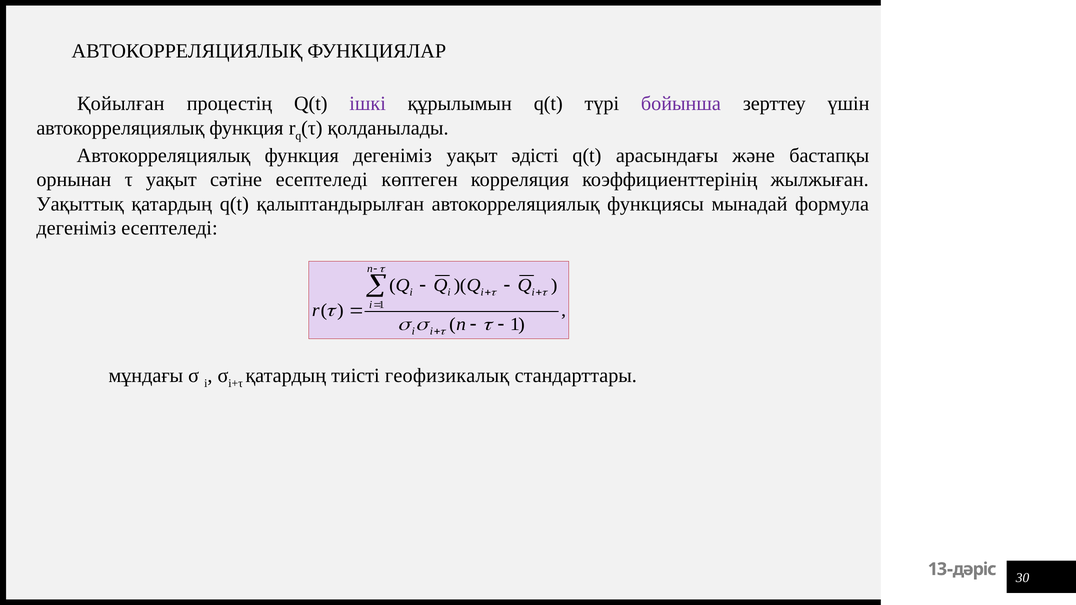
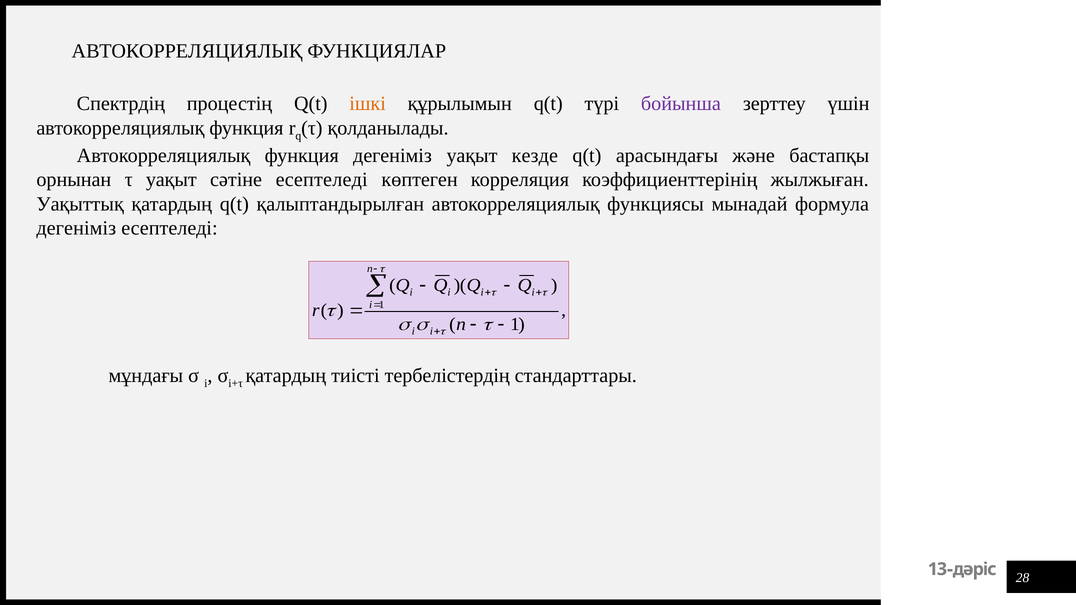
Қойылған: Қойылған -> Спектрдің
ішкі colour: purple -> orange
әдісті: әдісті -> кезде
геофизикалық: геофизикалық -> тербелістердің
30: 30 -> 28
